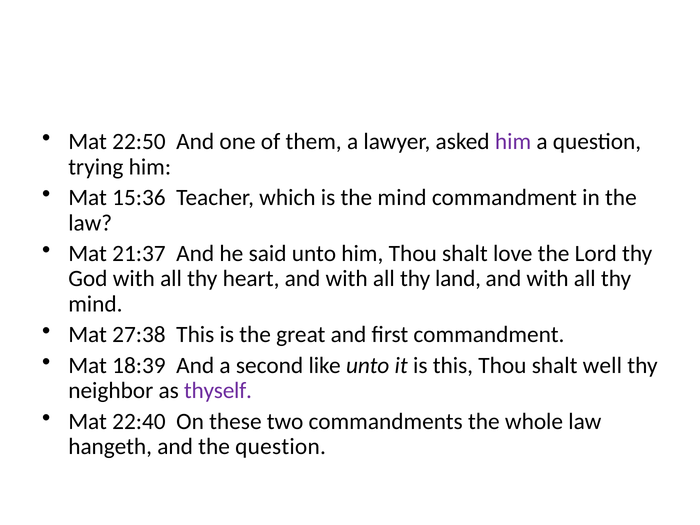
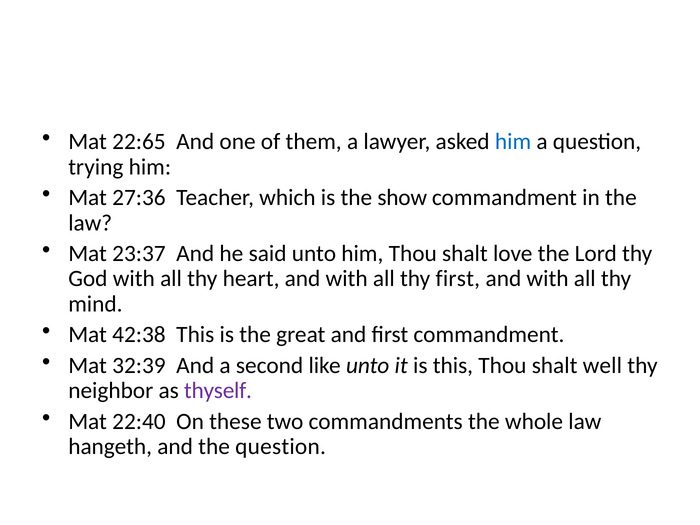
22:50: 22:50 -> 22:65
him at (513, 142) colour: purple -> blue
15:36: 15:36 -> 27:36
the mind: mind -> show
21:37: 21:37 -> 23:37
thy land: land -> first
27:38: 27:38 -> 42:38
18:39: 18:39 -> 32:39
